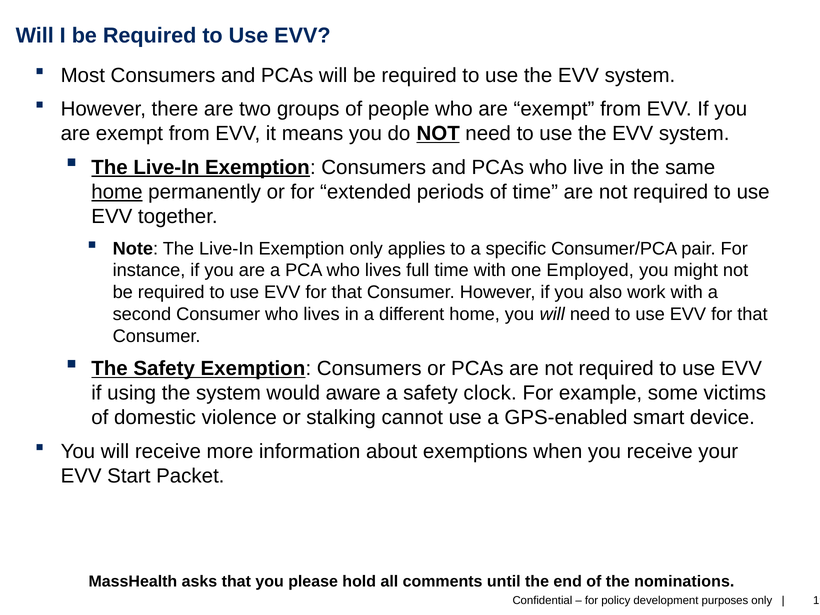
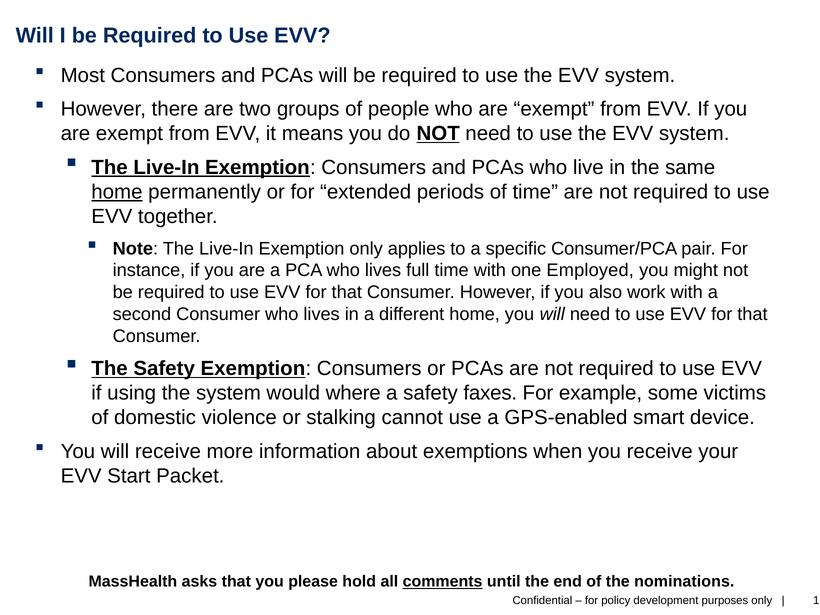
aware: aware -> where
clock: clock -> faxes
comments underline: none -> present
